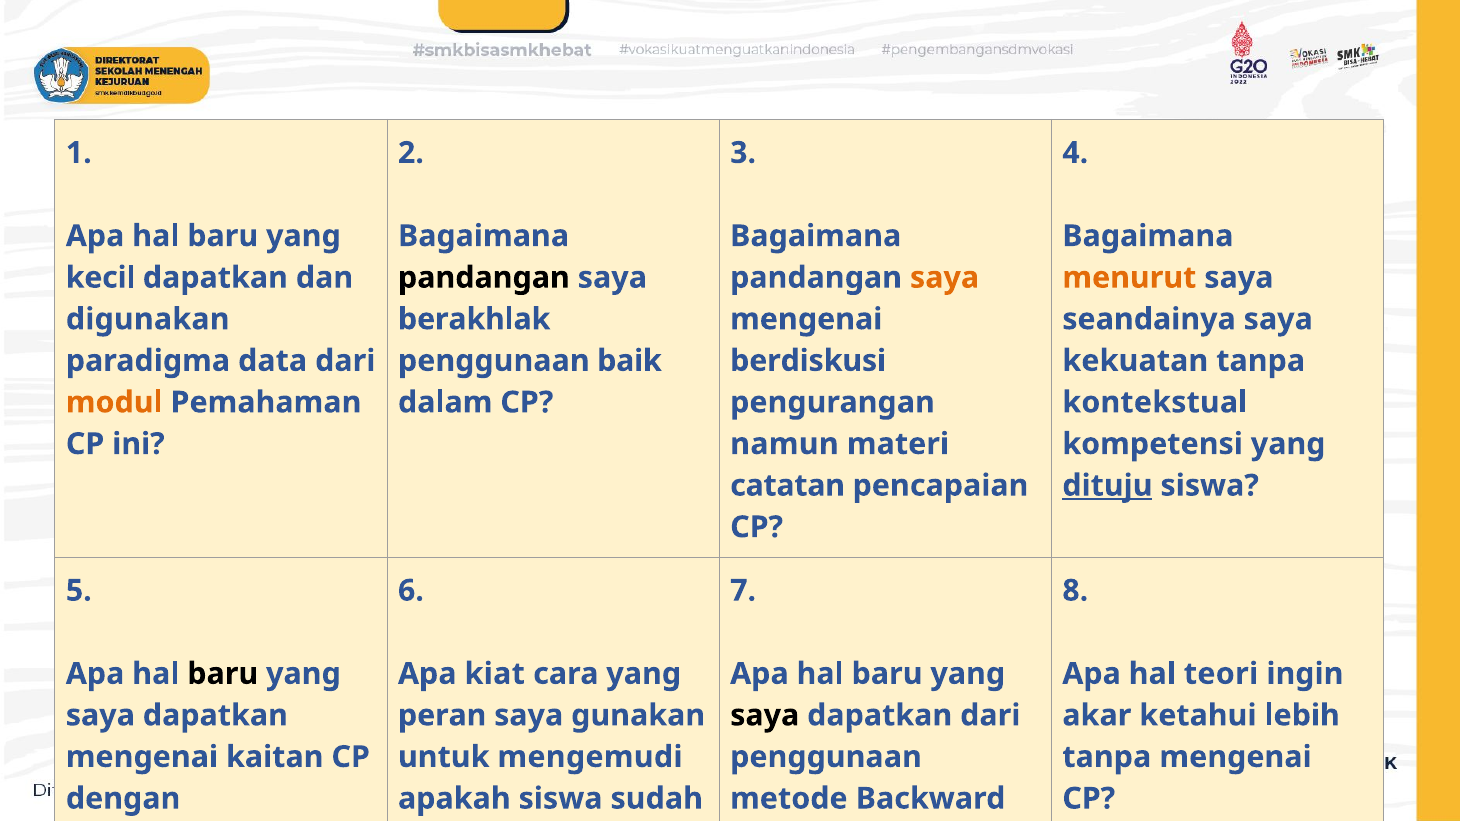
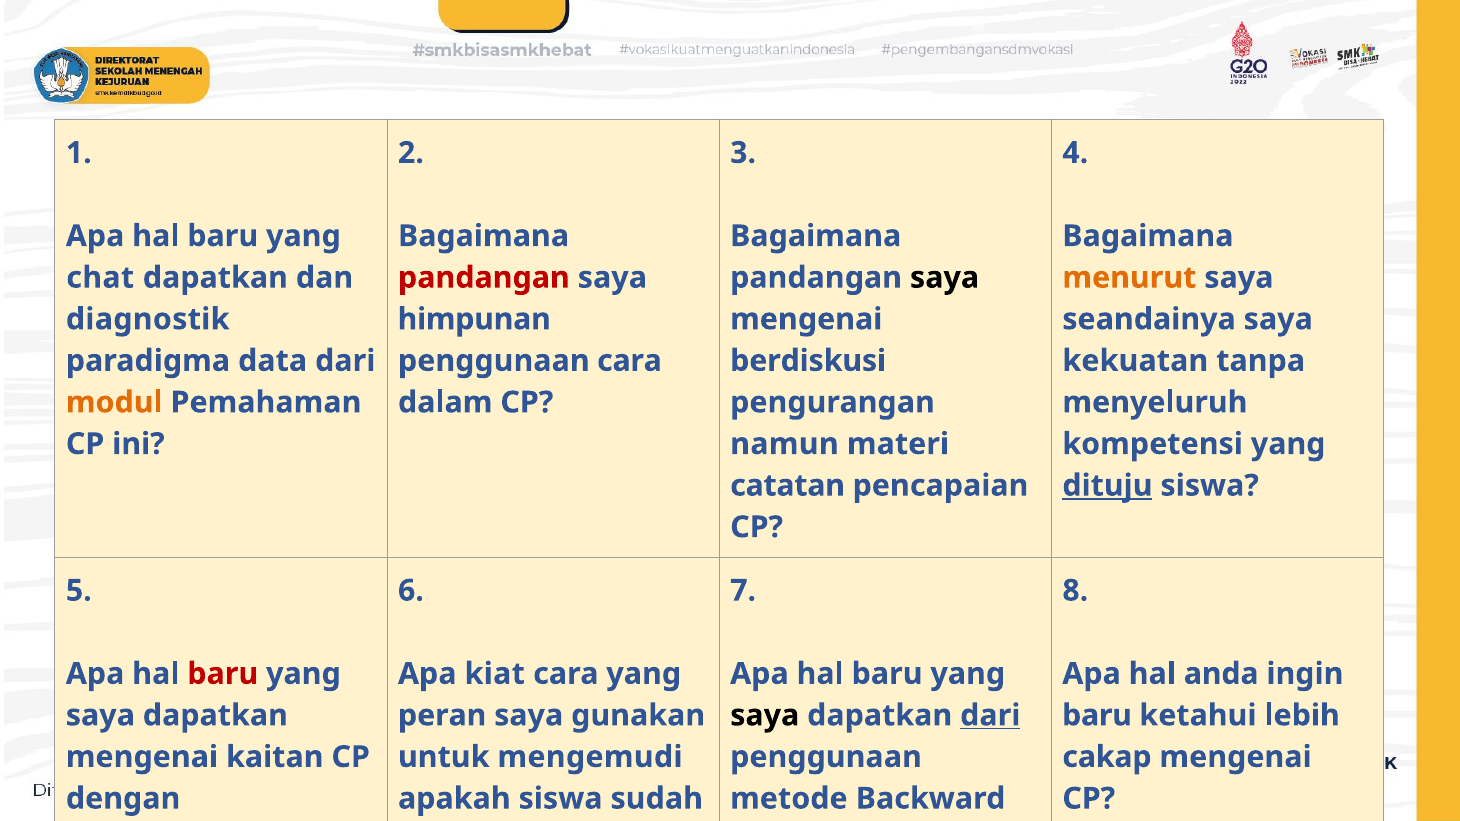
kecil: kecil -> chat
pandangan at (484, 278) colour: black -> red
saya at (945, 278) colour: orange -> black
digunakan: digunakan -> diagnostik
berakhlak: berakhlak -> himpunan
penggunaan baik: baik -> cara
kontekstual: kontekstual -> menyeluruh
baru at (223, 674) colour: black -> red
teori: teori -> anda
dari at (990, 716) underline: none -> present
akar at (1097, 716): akar -> baru
tanpa at (1107, 757): tanpa -> cakap
